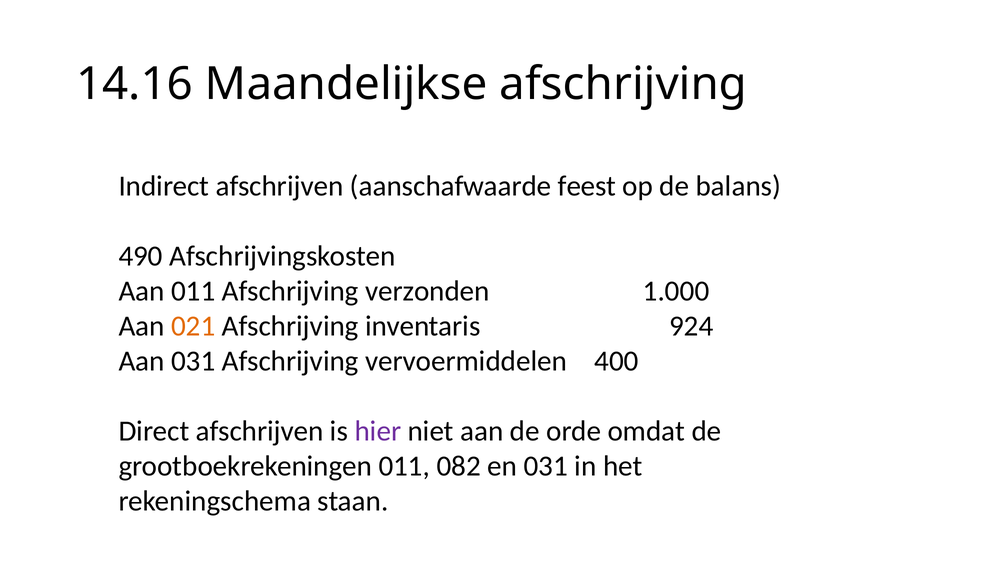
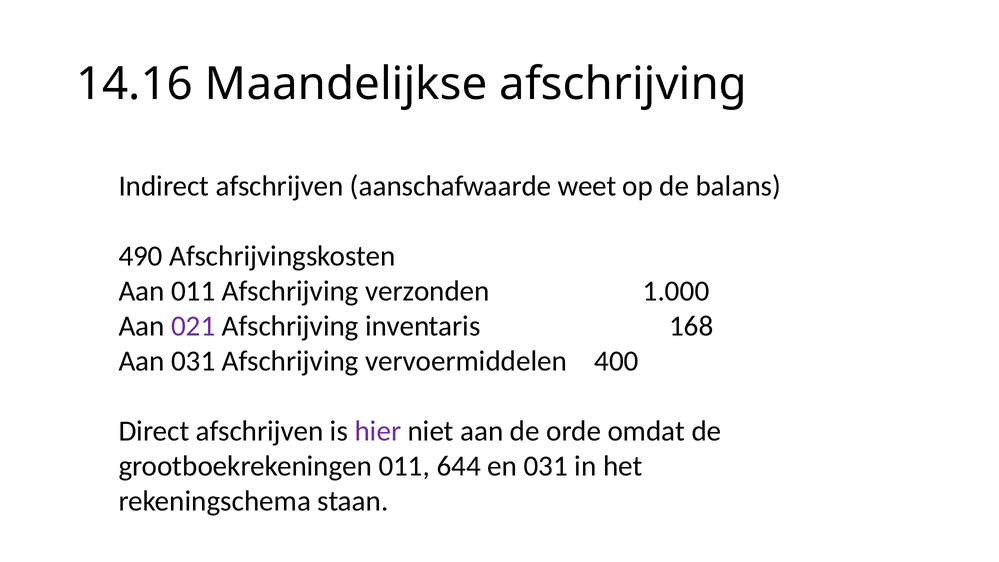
feest: feest -> weet
021 colour: orange -> purple
924: 924 -> 168
082: 082 -> 644
